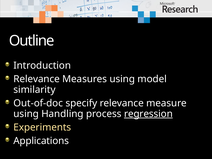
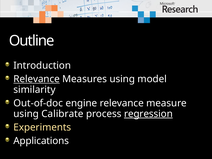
Relevance at (37, 79) underline: none -> present
specify: specify -> engine
Handling: Handling -> Calibrate
